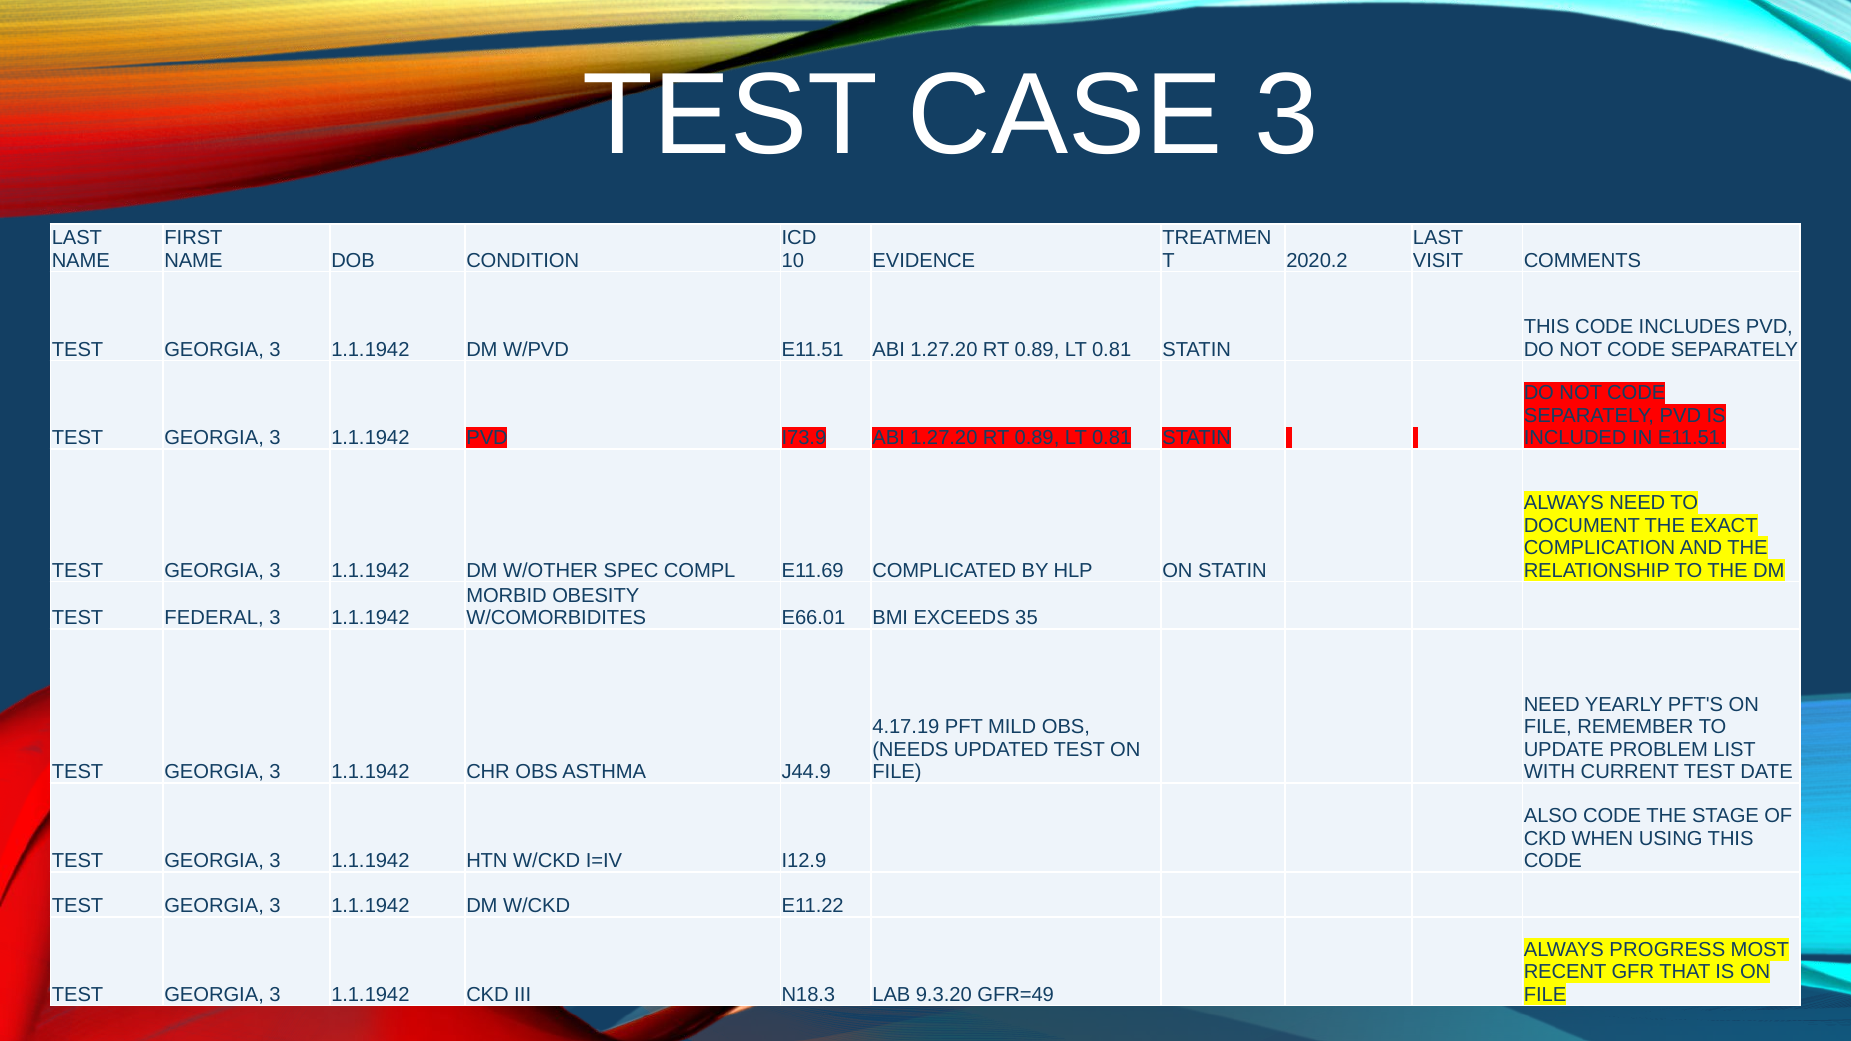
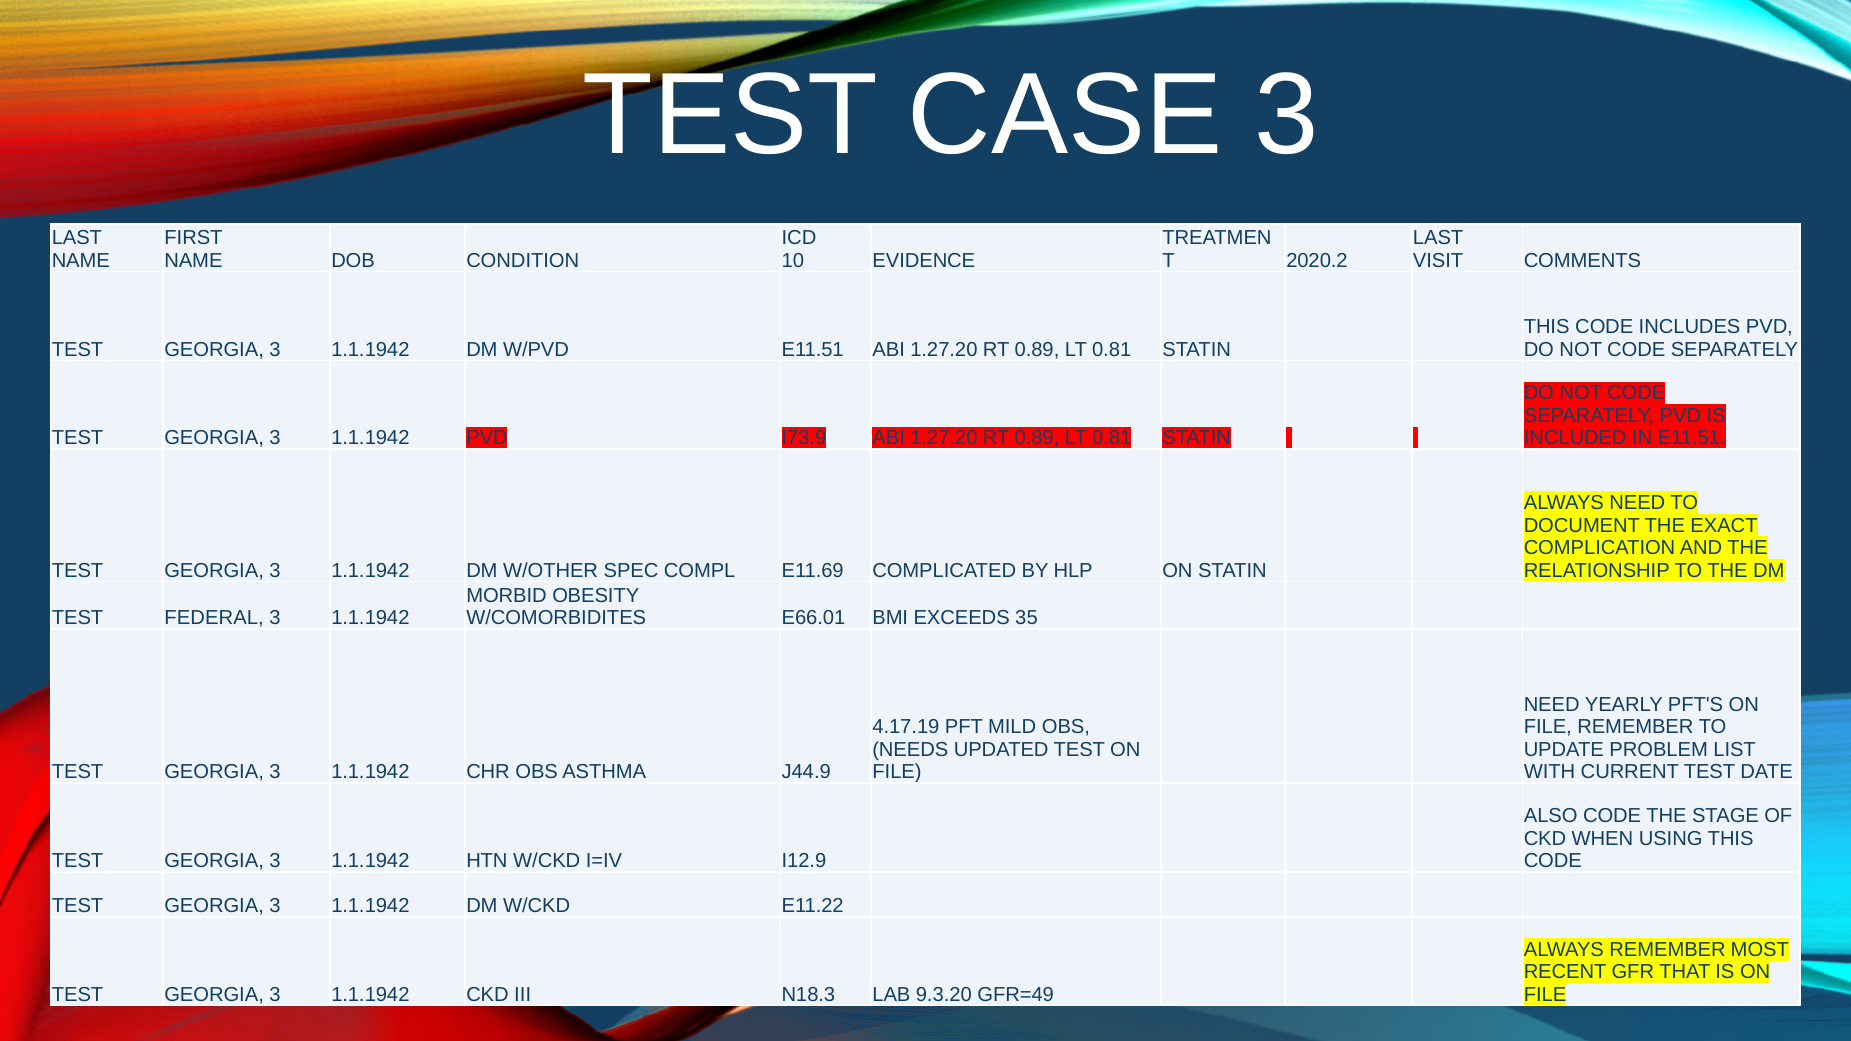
ALWAYS PROGRESS: PROGRESS -> REMEMBER
